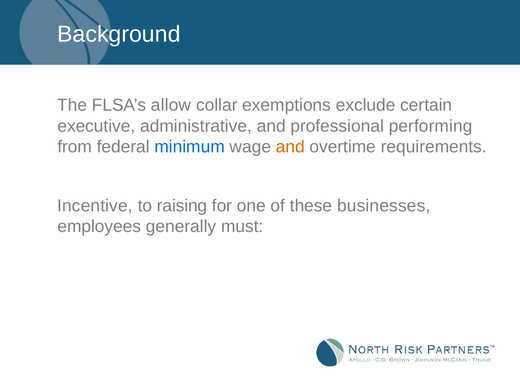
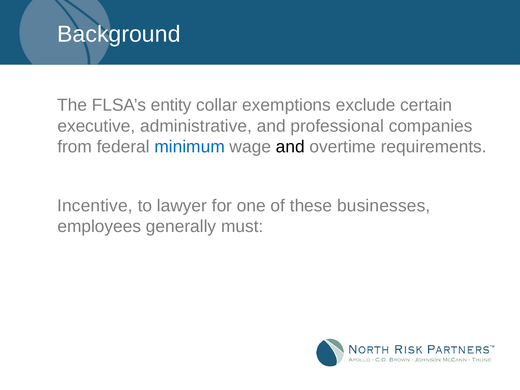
allow: allow -> entity
performing: performing -> companies
and at (290, 147) colour: orange -> black
raising: raising -> lawyer
